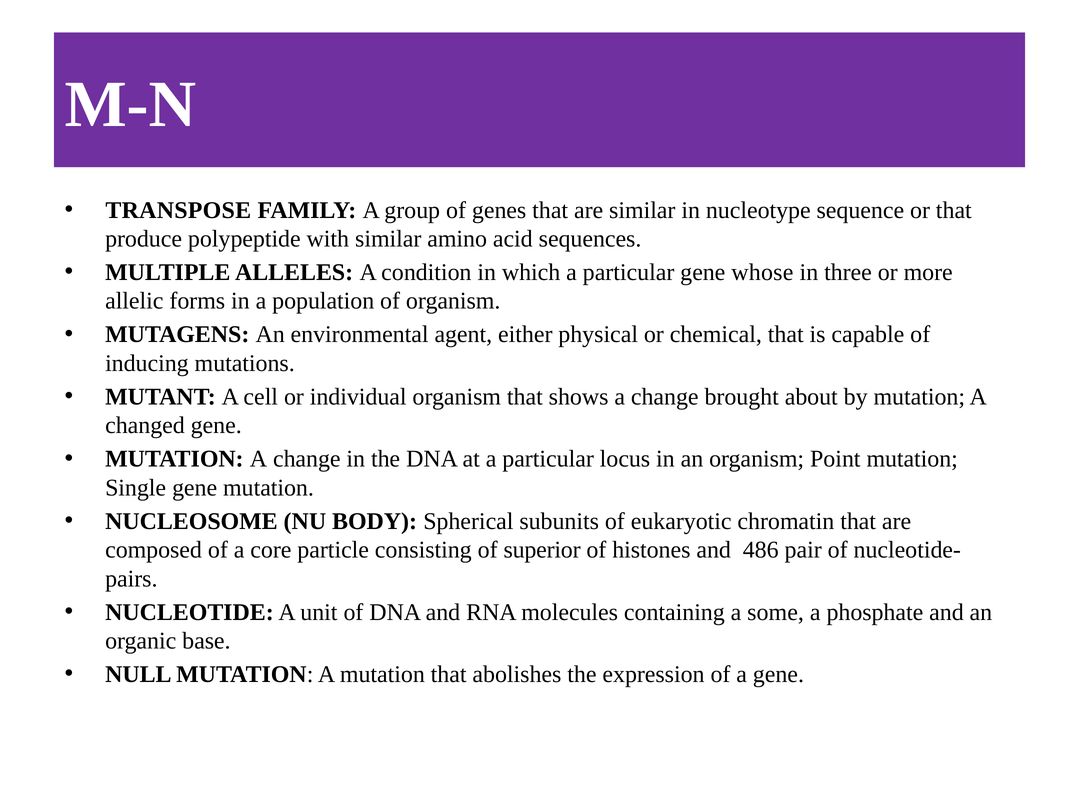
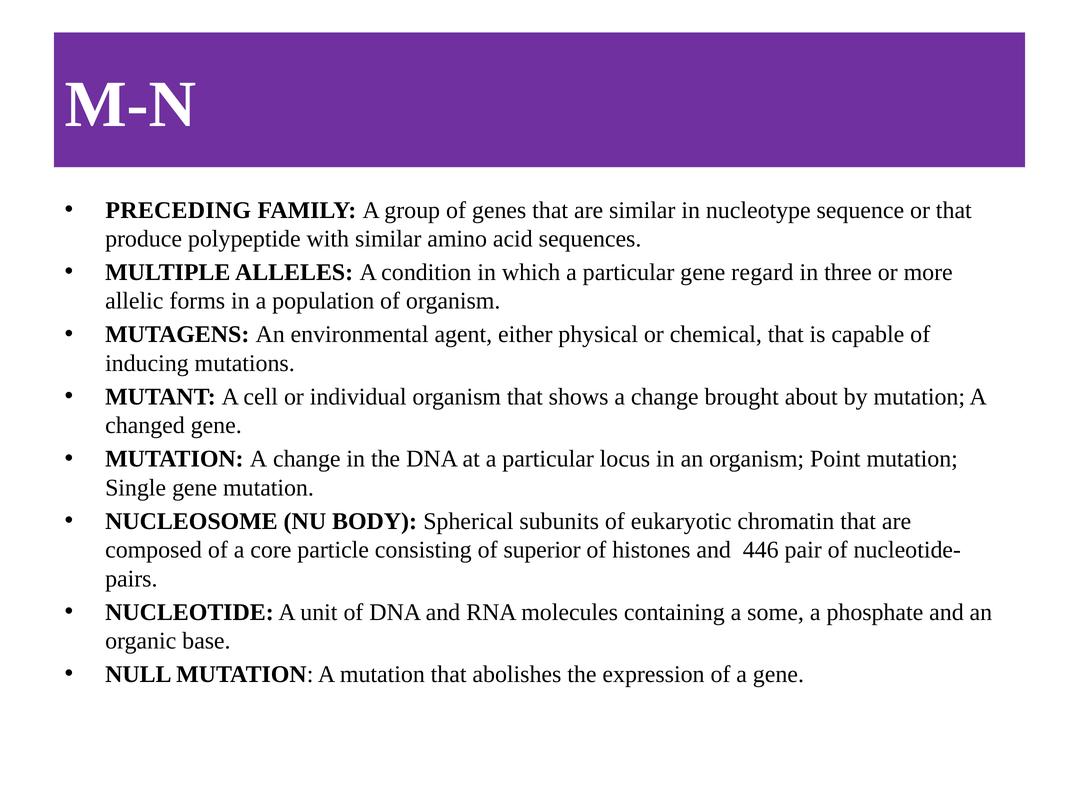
TRANSPOSE: TRANSPOSE -> PRECEDING
whose: whose -> regard
486: 486 -> 446
